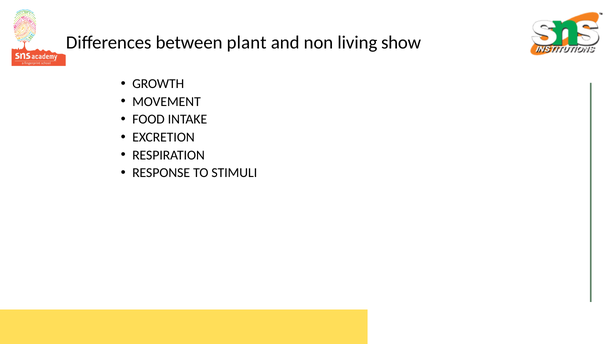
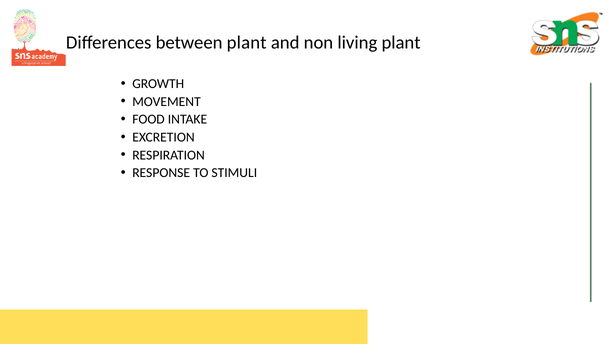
living show: show -> plant
